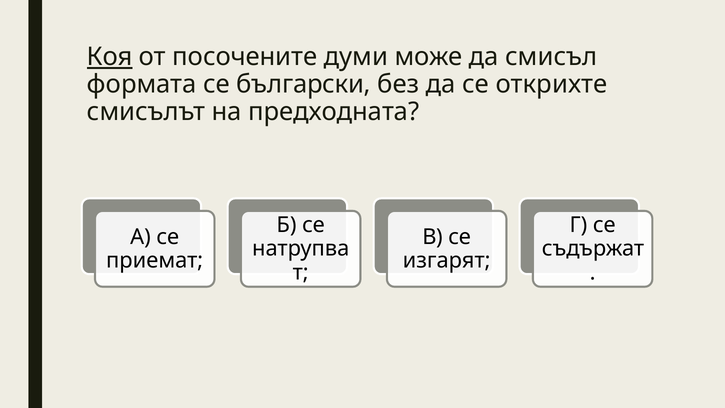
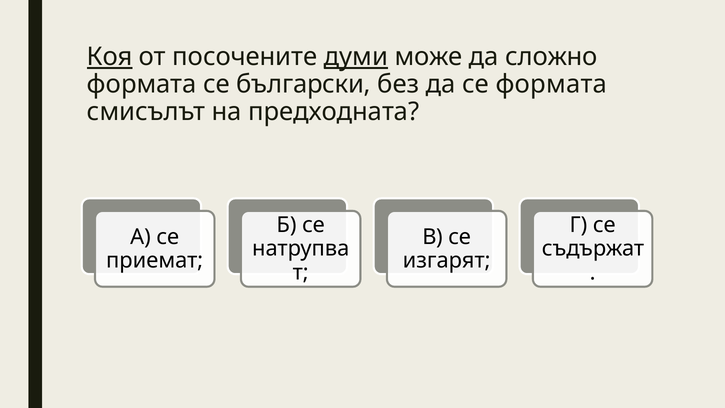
думи underline: none -> present
смисъл: смисъл -> сложно
се открихте: открихте -> формата
